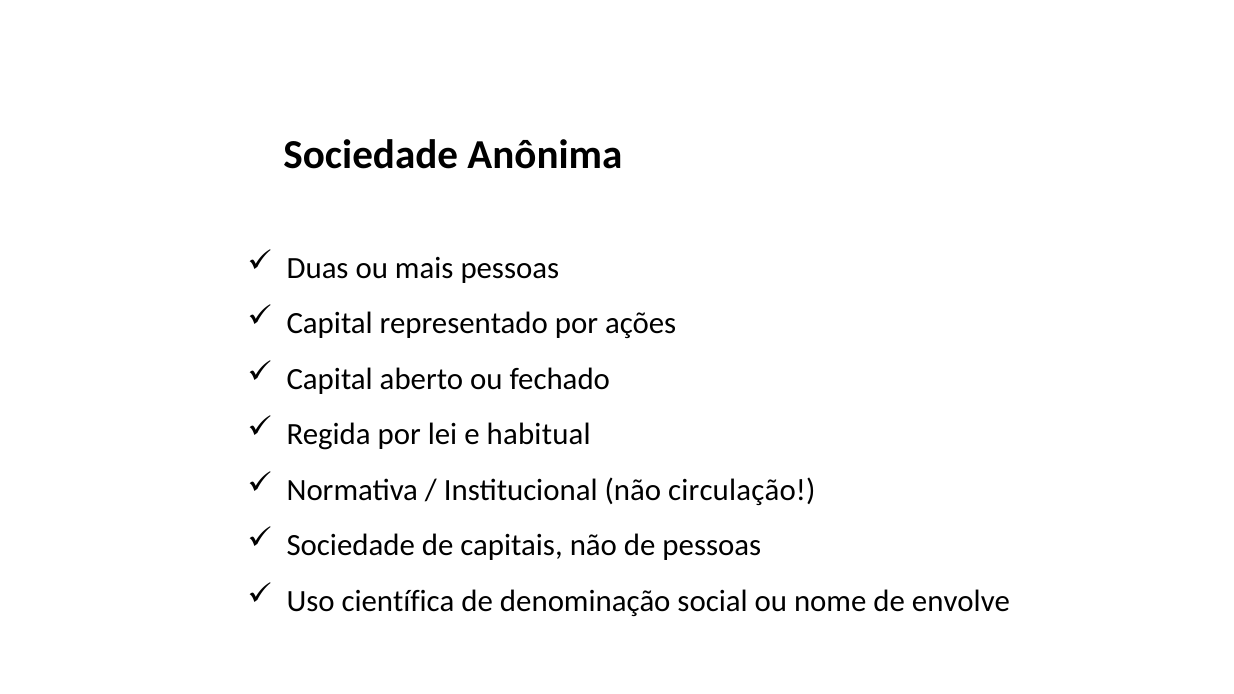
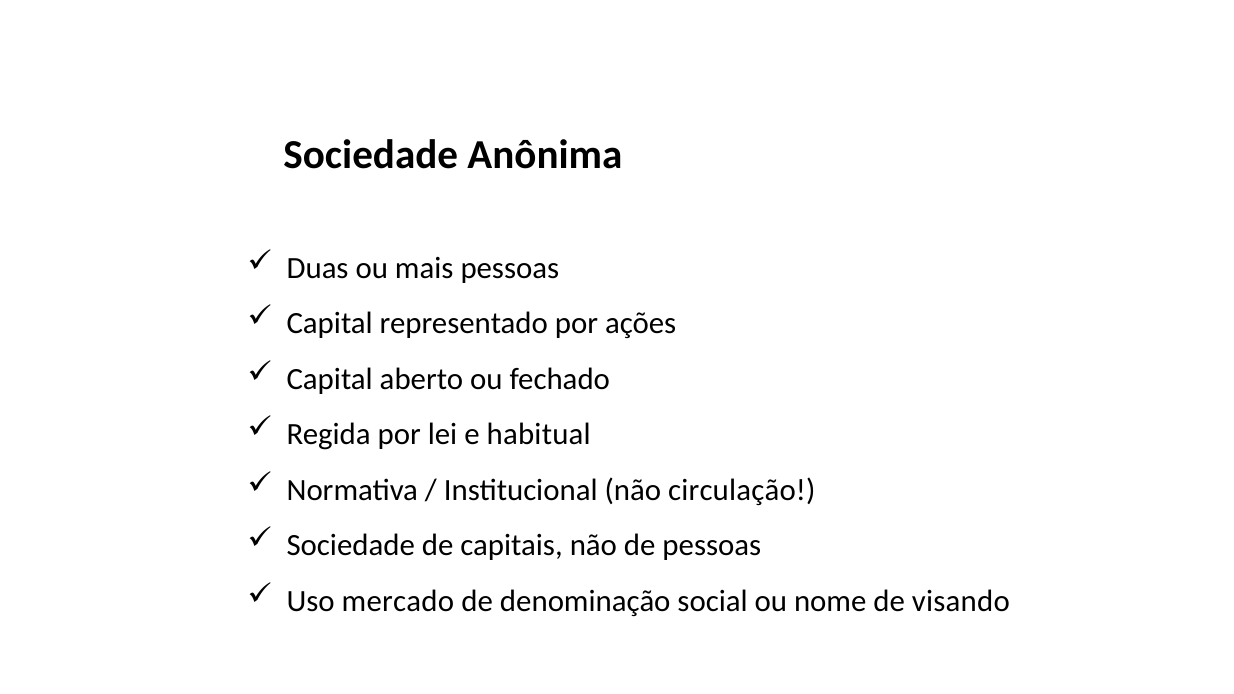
científica: científica -> mercado
envolve: envolve -> visando
